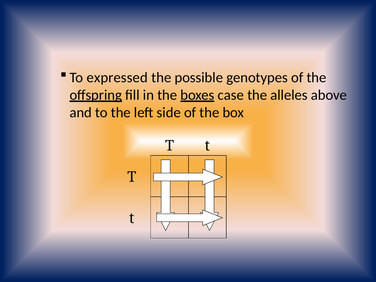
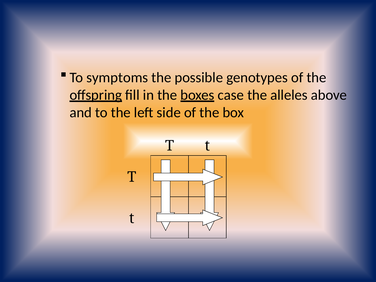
expressed: expressed -> symptoms
